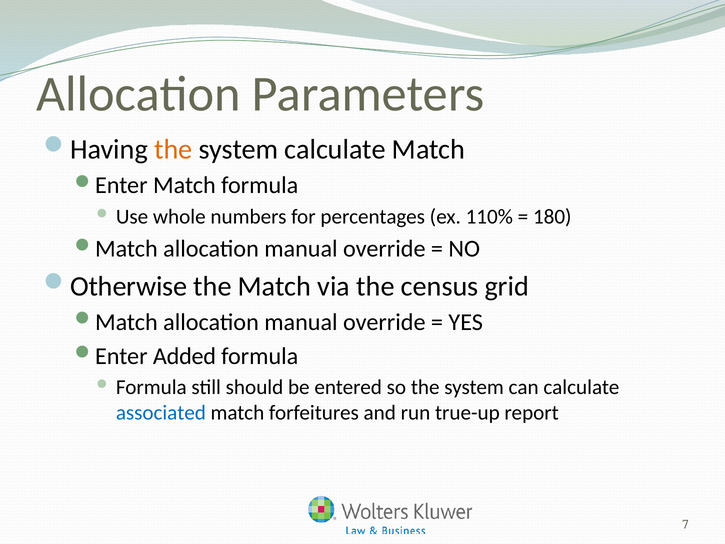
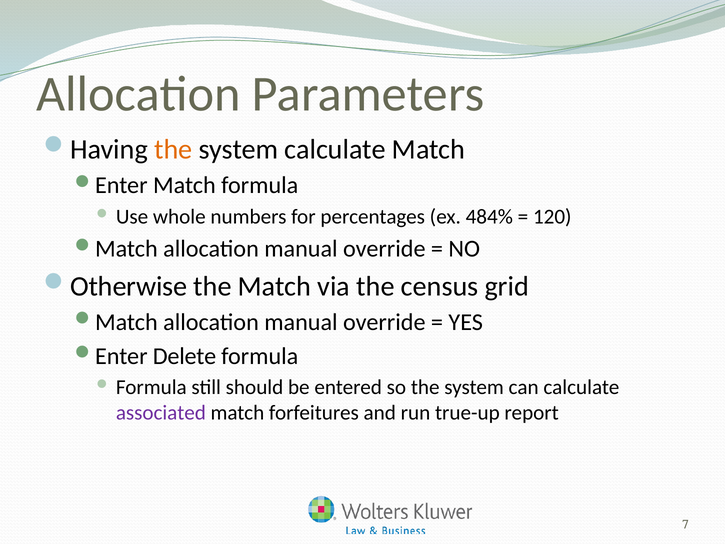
110%: 110% -> 484%
180: 180 -> 120
Added: Added -> Delete
associated colour: blue -> purple
